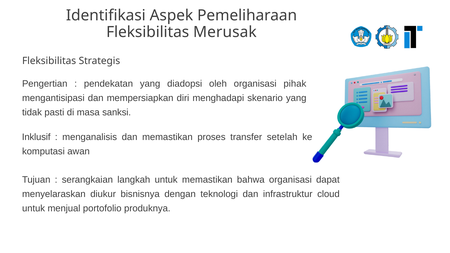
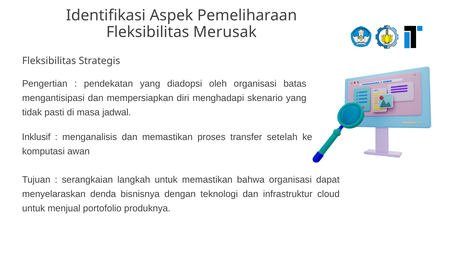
pihak: pihak -> batas
sanksi: sanksi -> jadwal
diukur: diukur -> denda
